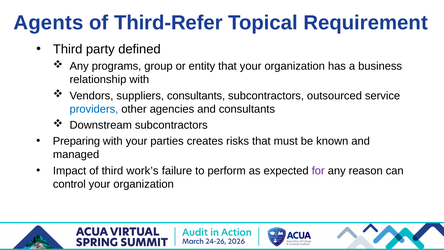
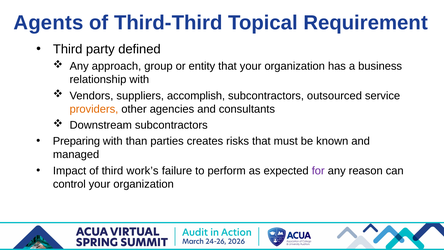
Third-Refer: Third-Refer -> Third-Third
programs: programs -> approach
suppliers consultants: consultants -> accomplish
providers colour: blue -> orange
with your: your -> than
